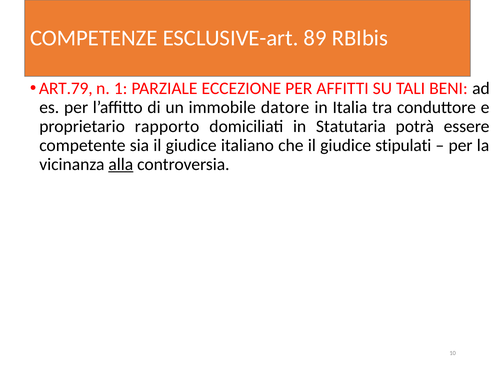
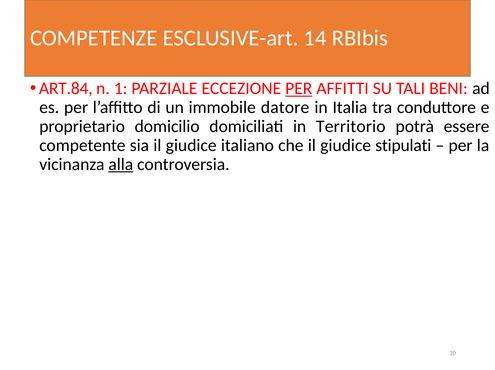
89: 89 -> 14
ART.79: ART.79 -> ART.84
PER at (299, 88) underline: none -> present
rapporto: rapporto -> domicilio
Statutaria: Statutaria -> Territorio
